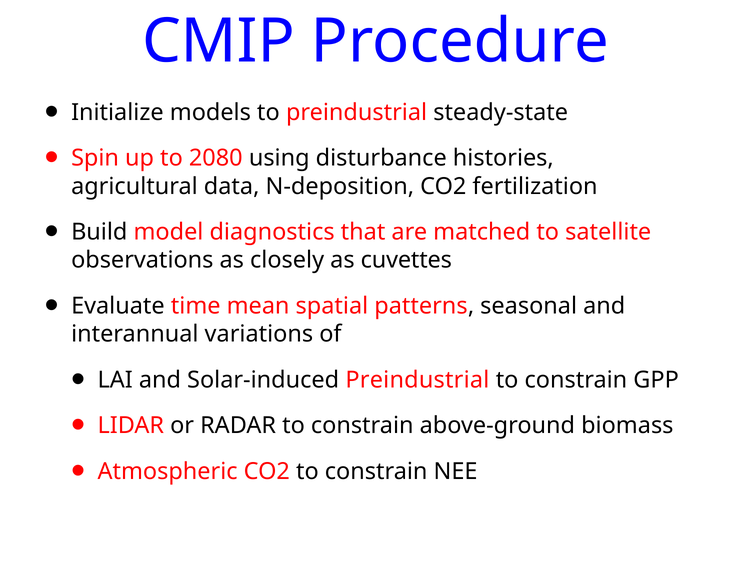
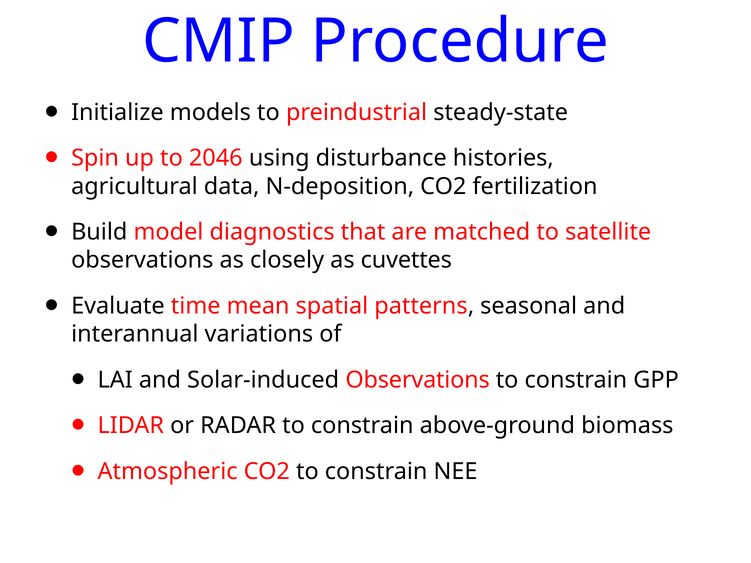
2080: 2080 -> 2046
Solar-induced Preindustrial: Preindustrial -> Observations
